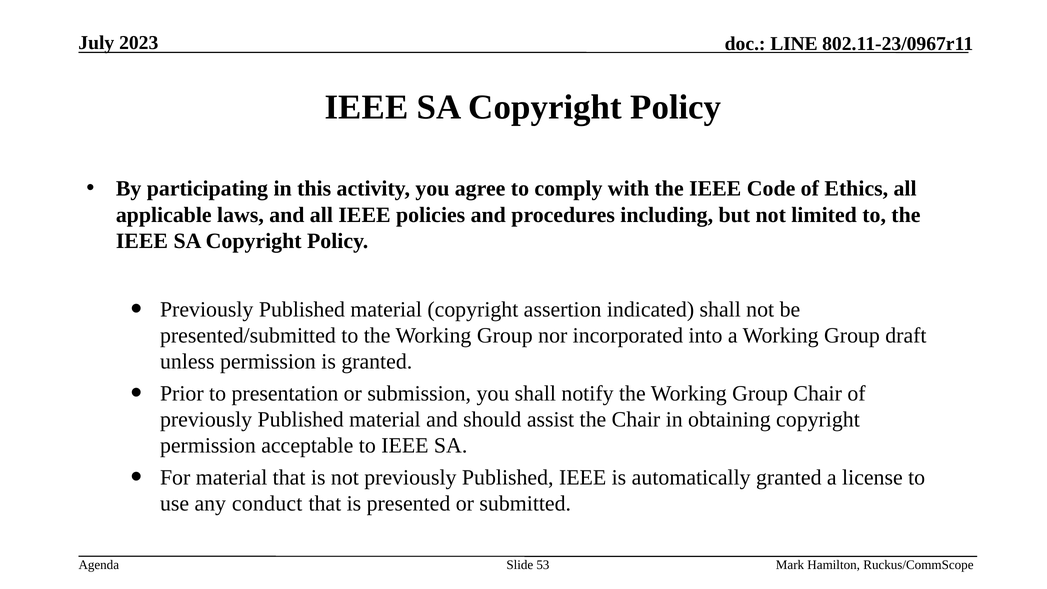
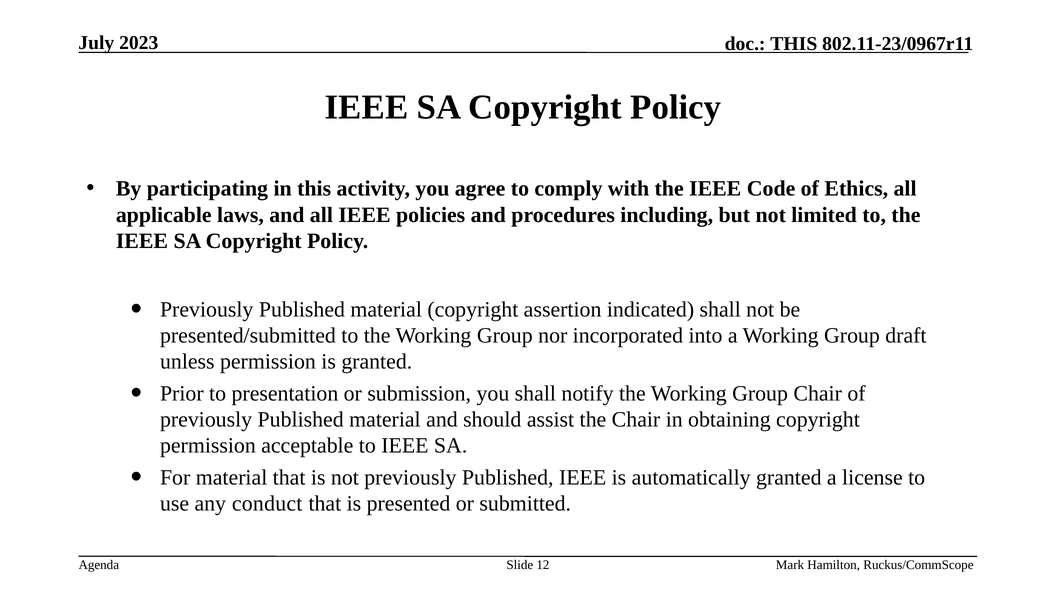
LINE at (794, 44): LINE -> THIS
53: 53 -> 12
